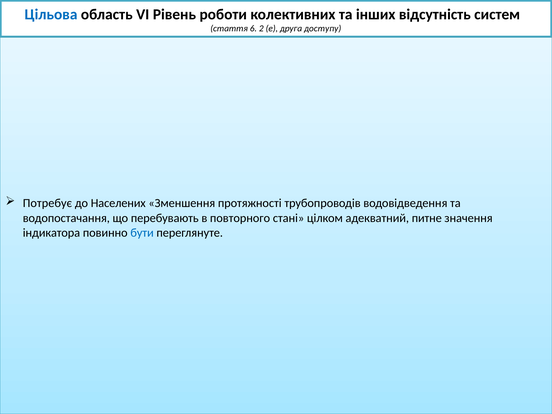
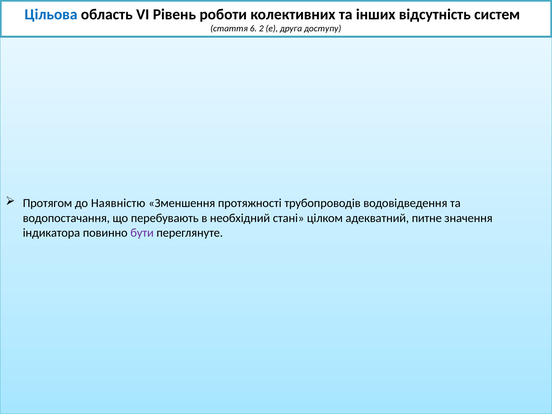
Потребує: Потребує -> Протягом
Населених: Населених -> Наявністю
повторного: повторного -> необхідний
бути colour: blue -> purple
